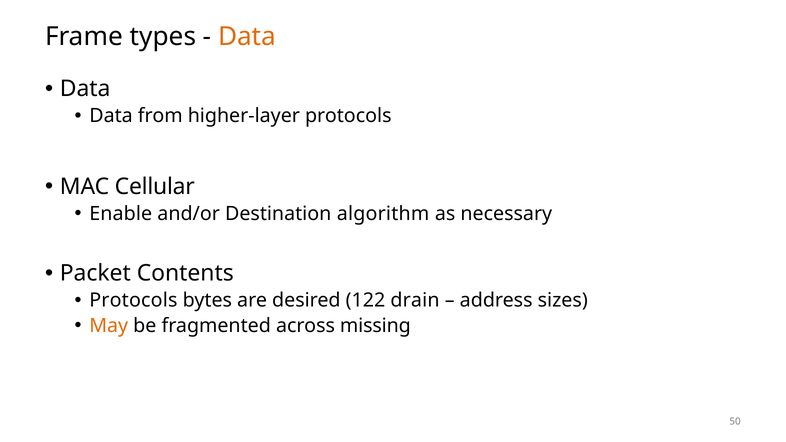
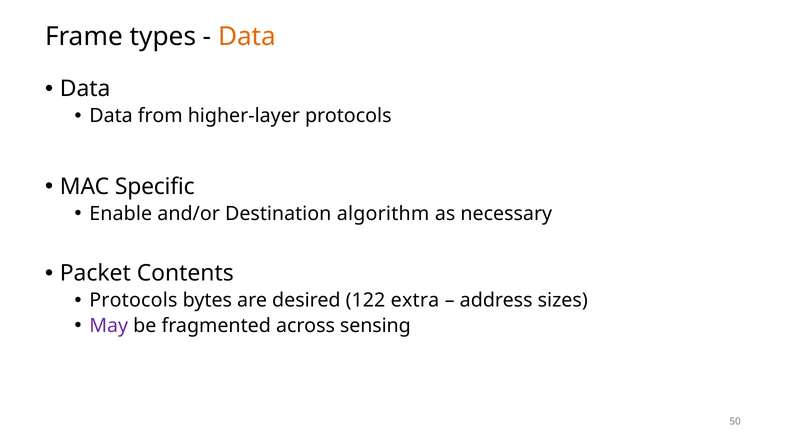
Cellular: Cellular -> Specific
drain: drain -> extra
May colour: orange -> purple
missing: missing -> sensing
